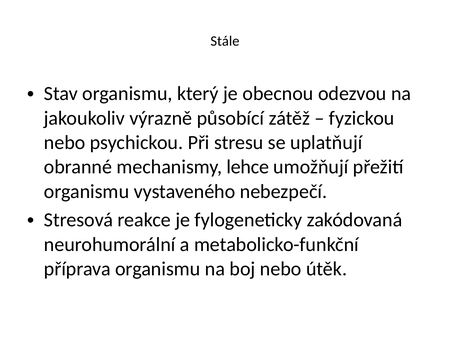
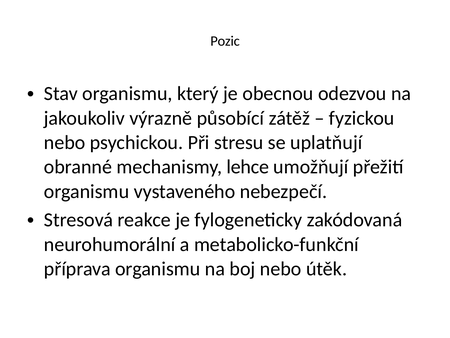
Stále: Stále -> Pozic
